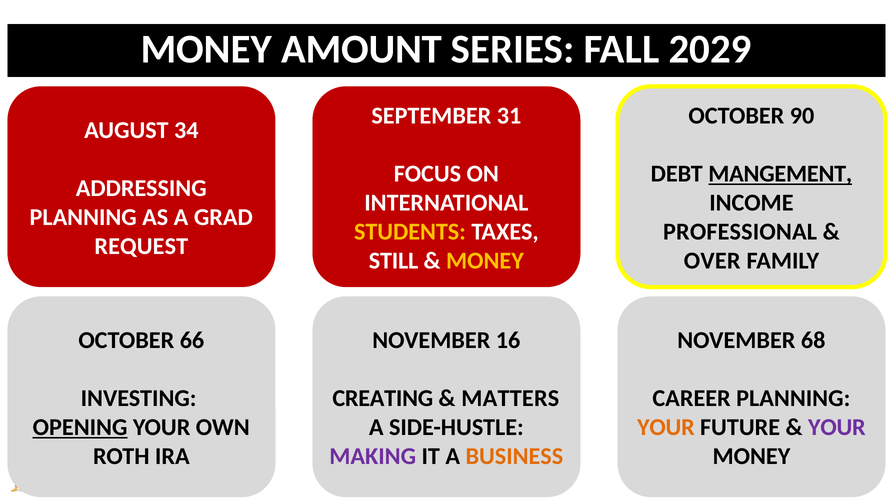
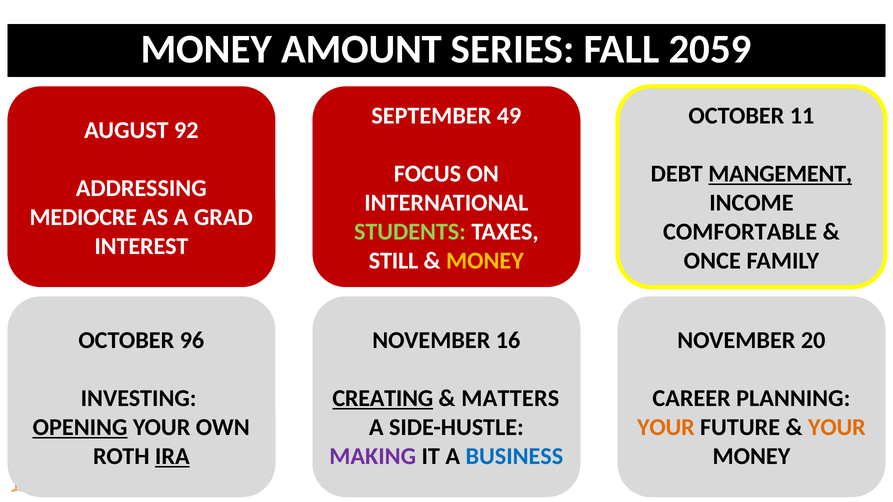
2029: 2029 -> 2059
31: 31 -> 49
90: 90 -> 11
34: 34 -> 92
PLANNING at (83, 217): PLANNING -> MEDIOCRE
STUDENTS colour: yellow -> light green
PROFESSIONAL: PROFESSIONAL -> COMFORTABLE
REQUEST: REQUEST -> INTEREST
OVER: OVER -> ONCE
66: 66 -> 96
68: 68 -> 20
CREATING underline: none -> present
YOUR at (837, 428) colour: purple -> orange
IRA underline: none -> present
BUSINESS colour: orange -> blue
